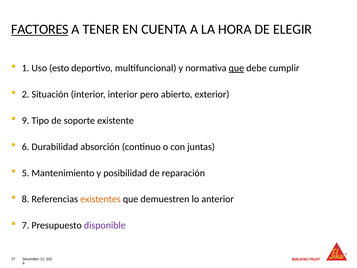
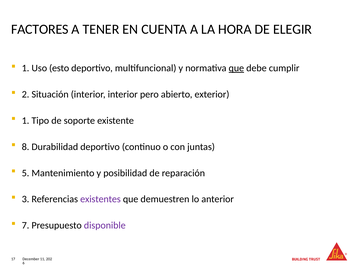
FACTORES underline: present -> none
9 at (26, 120): 9 -> 1
6 at (26, 147): 6 -> 8
Durabilidad absorción: absorción -> deportivo
8: 8 -> 3
existentes colour: orange -> purple
